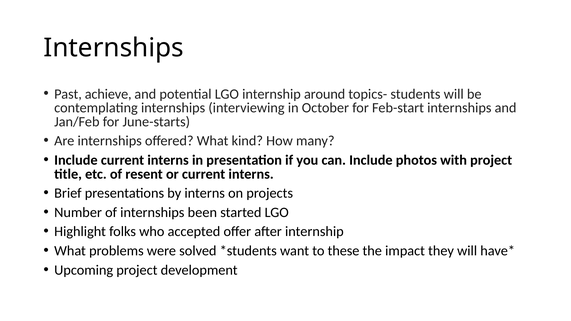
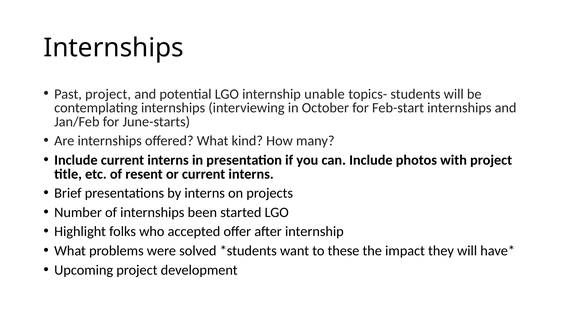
Past achieve: achieve -> project
around: around -> unable
